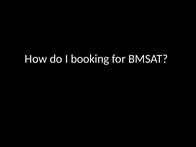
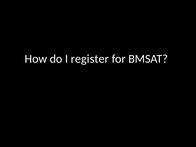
booking: booking -> register
